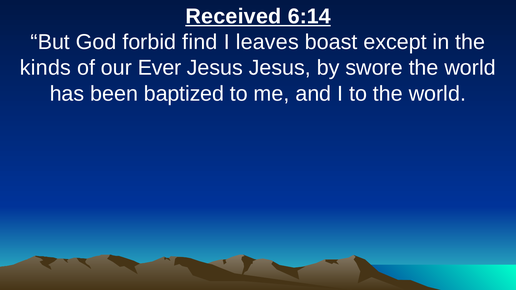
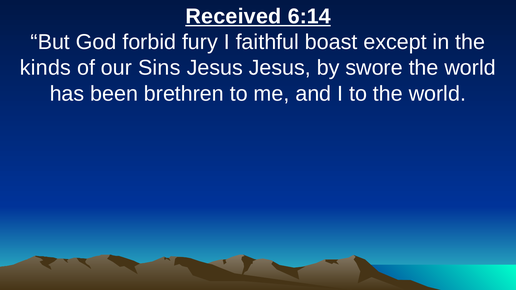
find: find -> fury
leaves: leaves -> faithful
Ever: Ever -> Sins
baptized: baptized -> brethren
